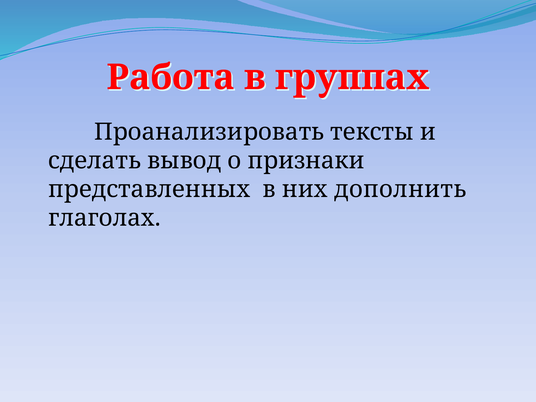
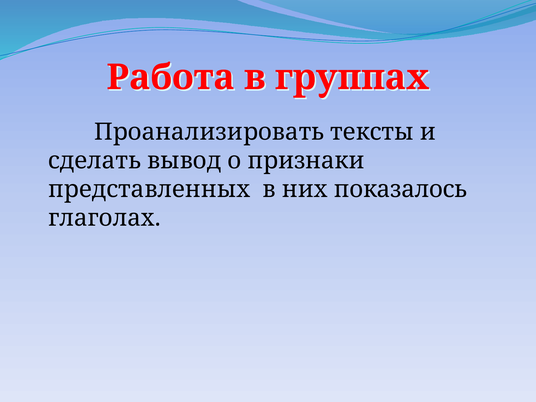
дополнить: дополнить -> показалось
